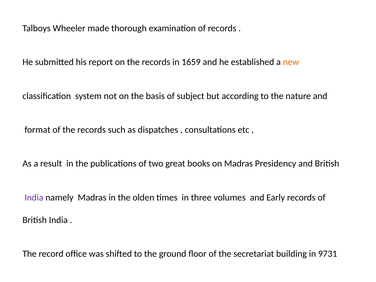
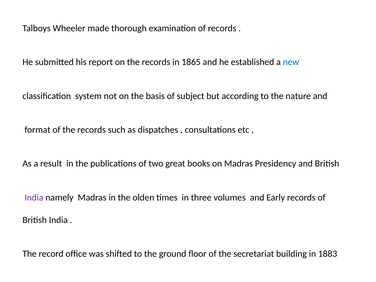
1659: 1659 -> 1865
new colour: orange -> blue
9731: 9731 -> 1883
